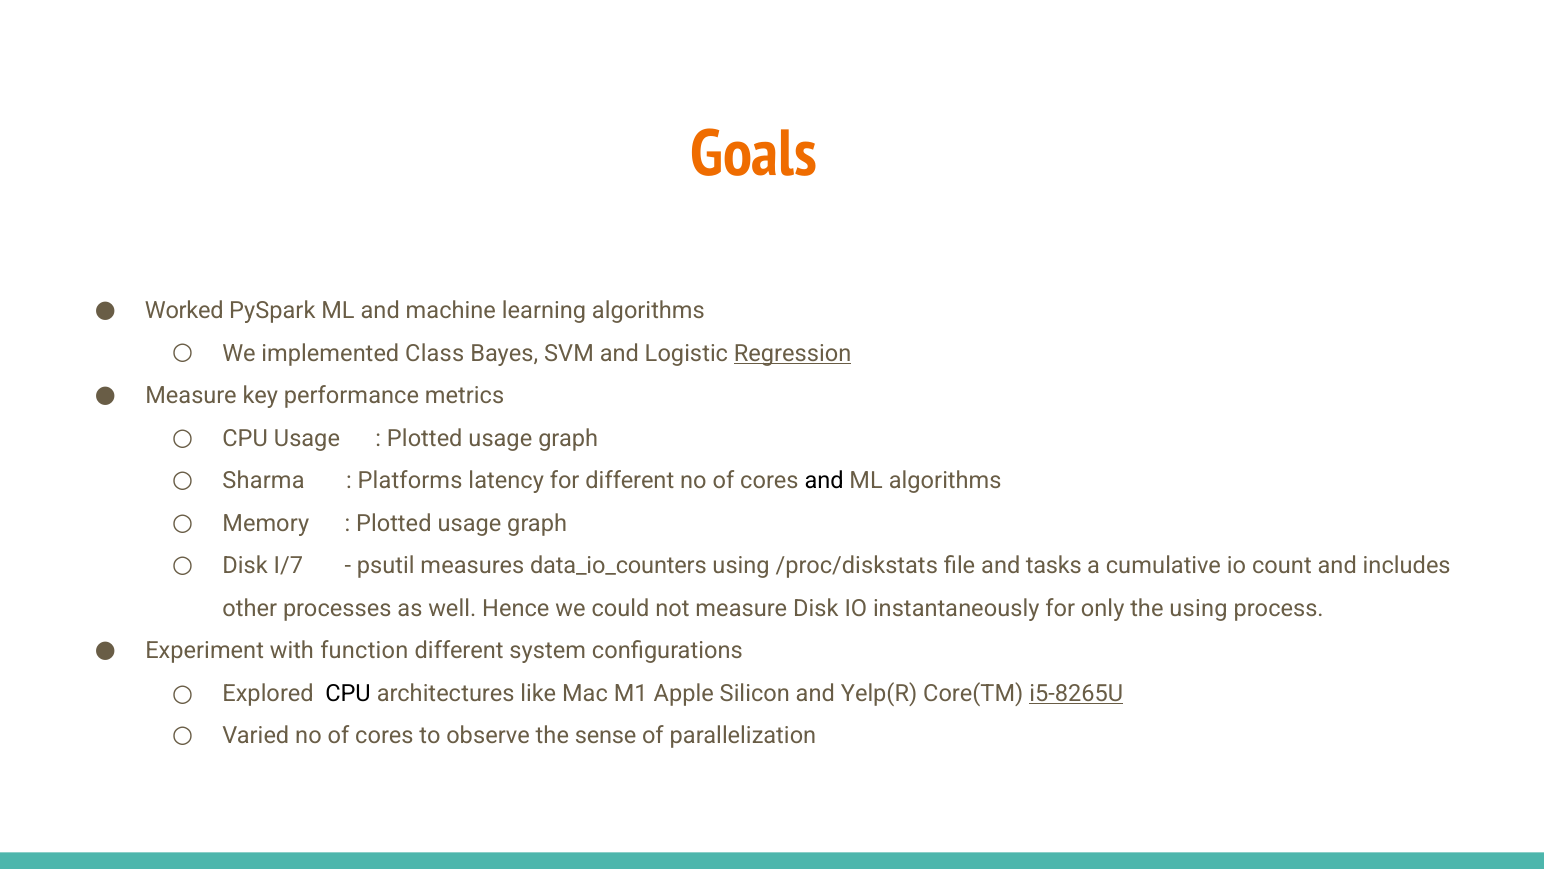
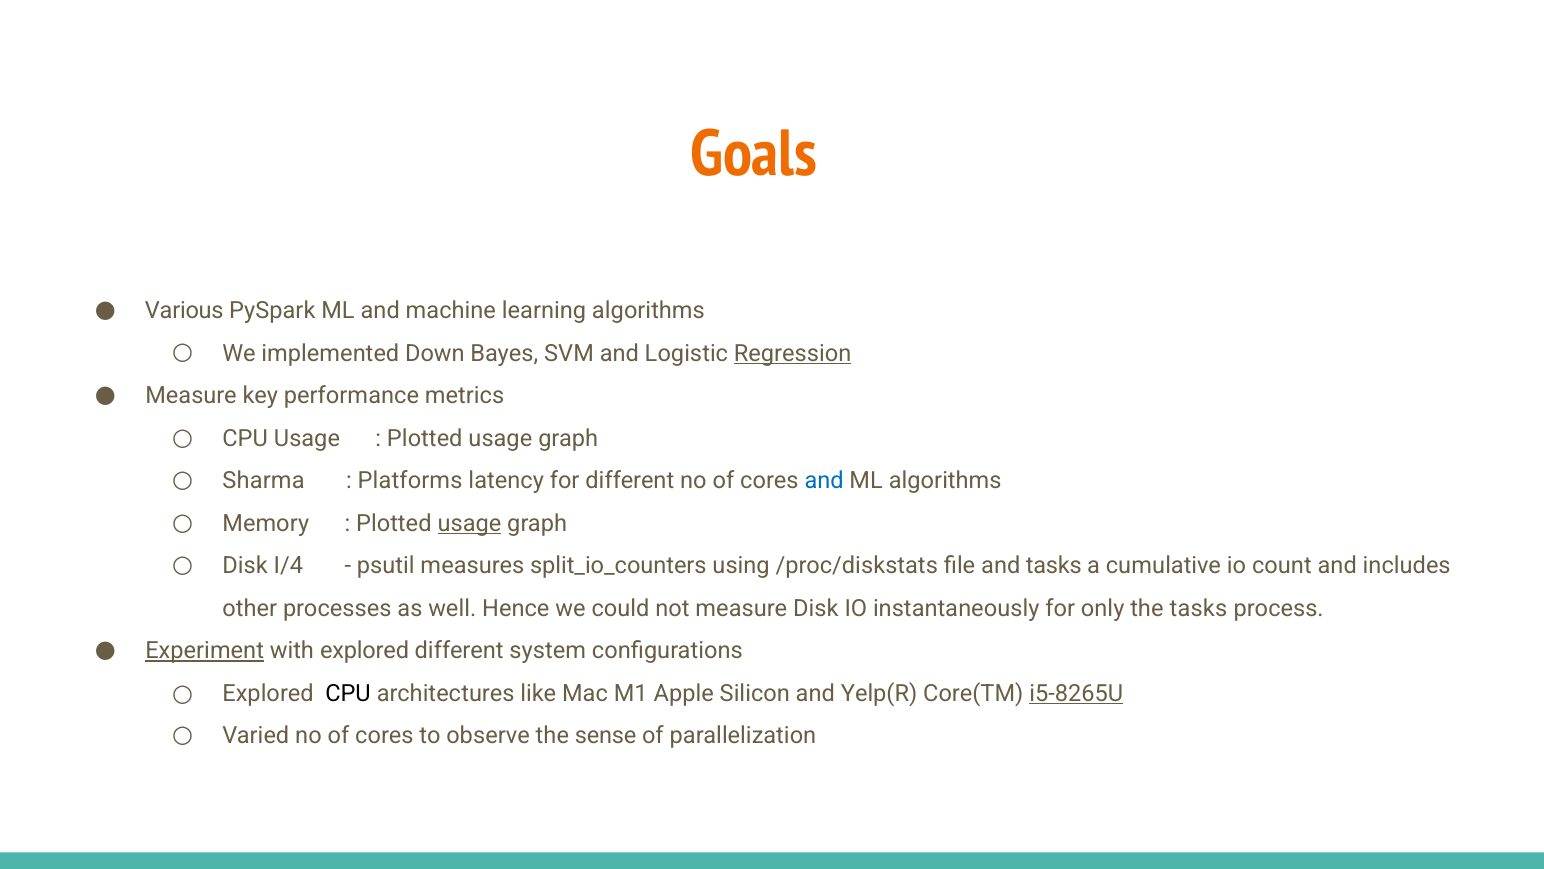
Worked: Worked -> Various
Class: Class -> Down
and at (824, 481) colour: black -> blue
usage at (469, 523) underline: none -> present
I/7: I/7 -> I/4
data_io_counters: data_io_counters -> split_io_counters
the using: using -> tasks
Experiment underline: none -> present
with function: function -> explored
